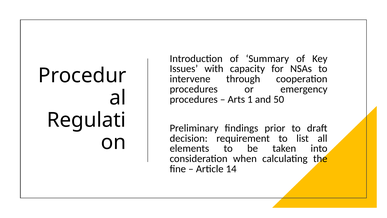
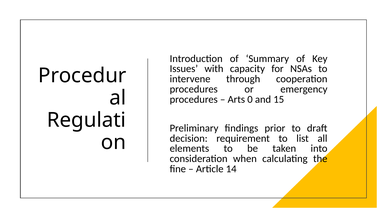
1: 1 -> 0
50: 50 -> 15
